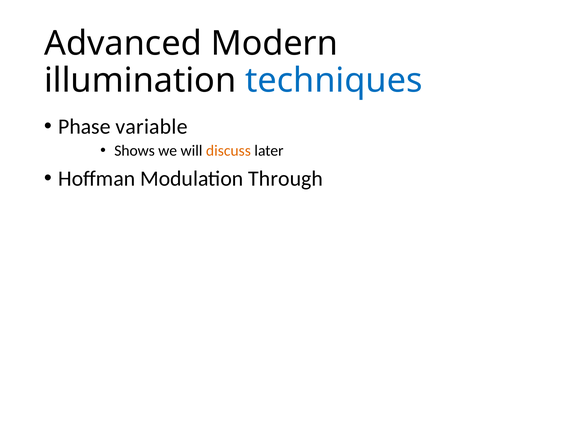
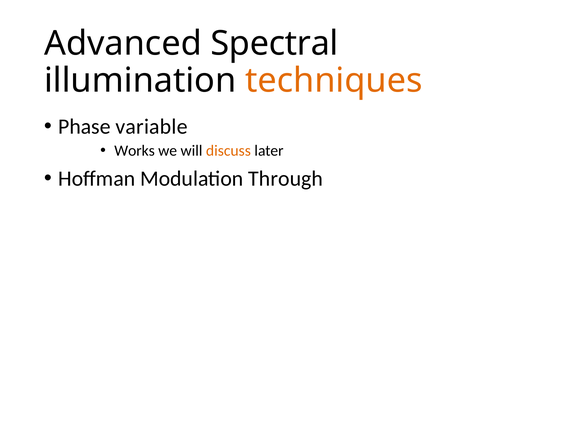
Modern: Modern -> Spectral
techniques colour: blue -> orange
Shows: Shows -> Works
